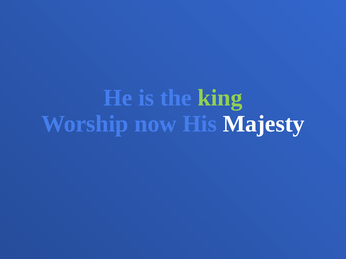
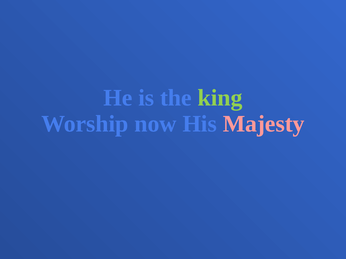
Majesty colour: white -> pink
